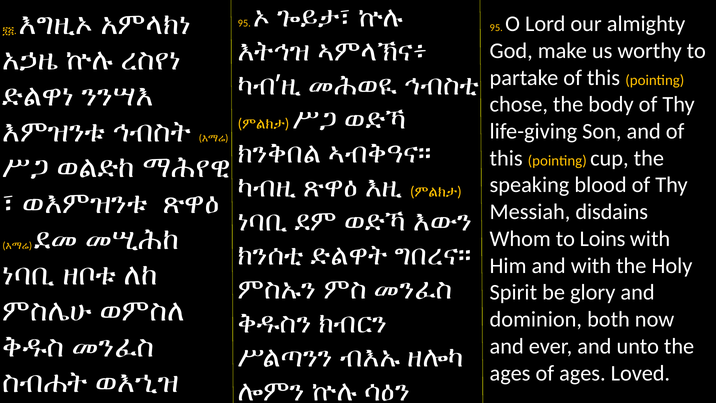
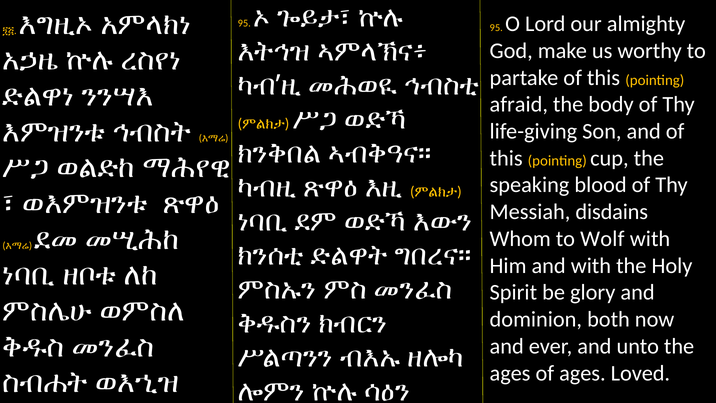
chose: chose -> afraid
Loins: Loins -> Wolf
